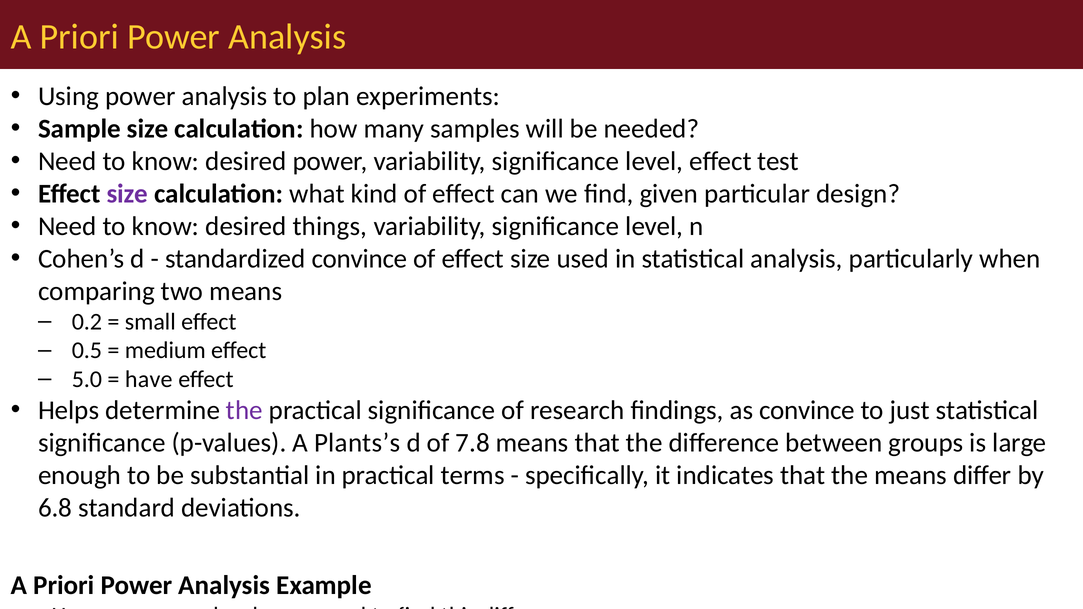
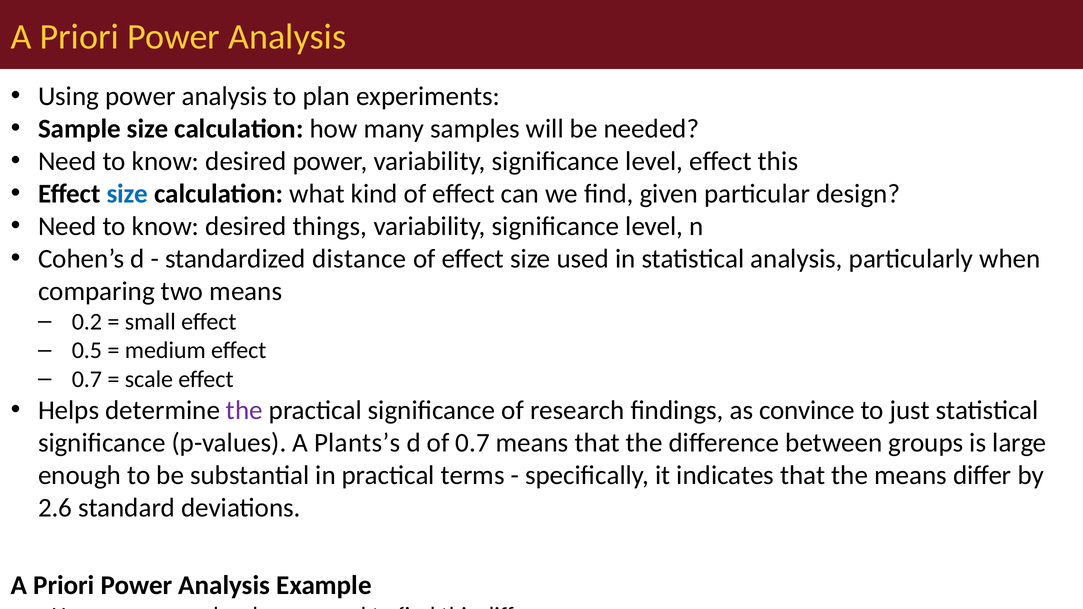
effect test: test -> this
size at (127, 194) colour: purple -> blue
standardized convince: convince -> distance
5.0 at (87, 379): 5.0 -> 0.7
have: have -> scale
of 7.8: 7.8 -> 0.7
6.8: 6.8 -> 2.6
